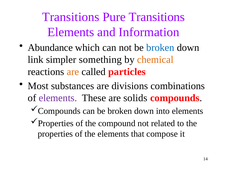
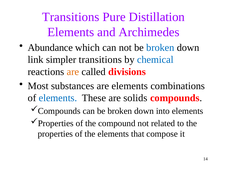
Pure Transitions: Transitions -> Distillation
Information: Information -> Archimedes
simpler something: something -> transitions
chemical colour: orange -> blue
particles: particles -> divisions
are divisions: divisions -> elements
elements at (58, 98) colour: purple -> blue
